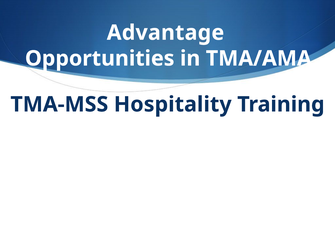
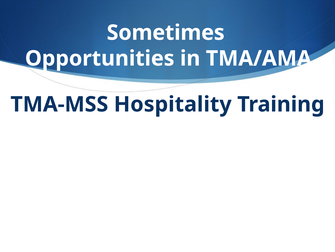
Advantage: Advantage -> Sometimes
